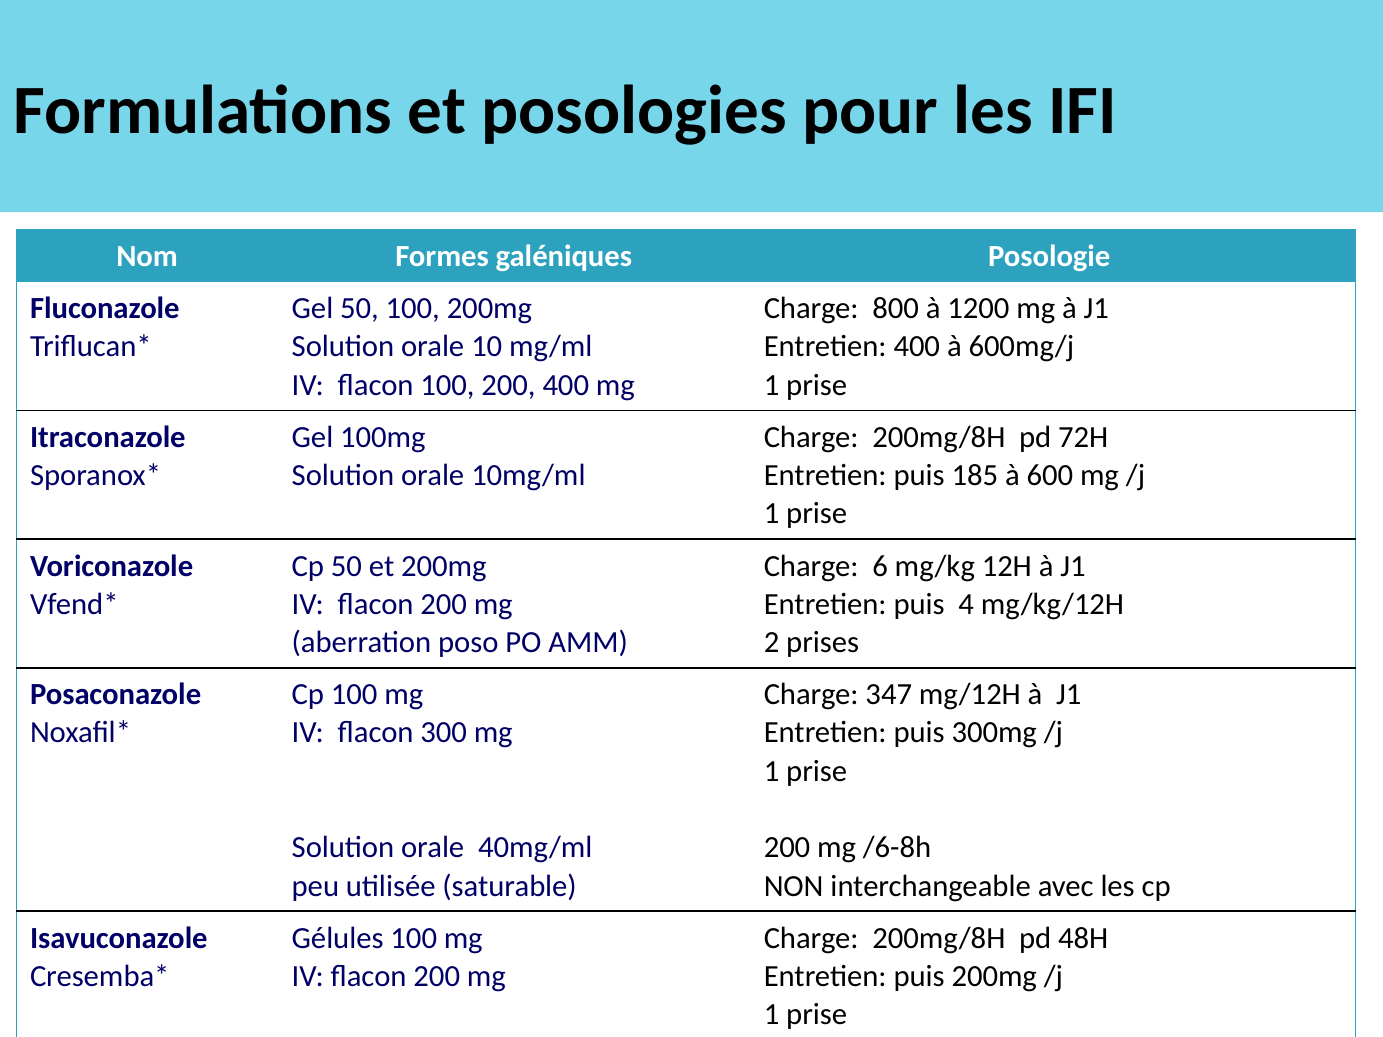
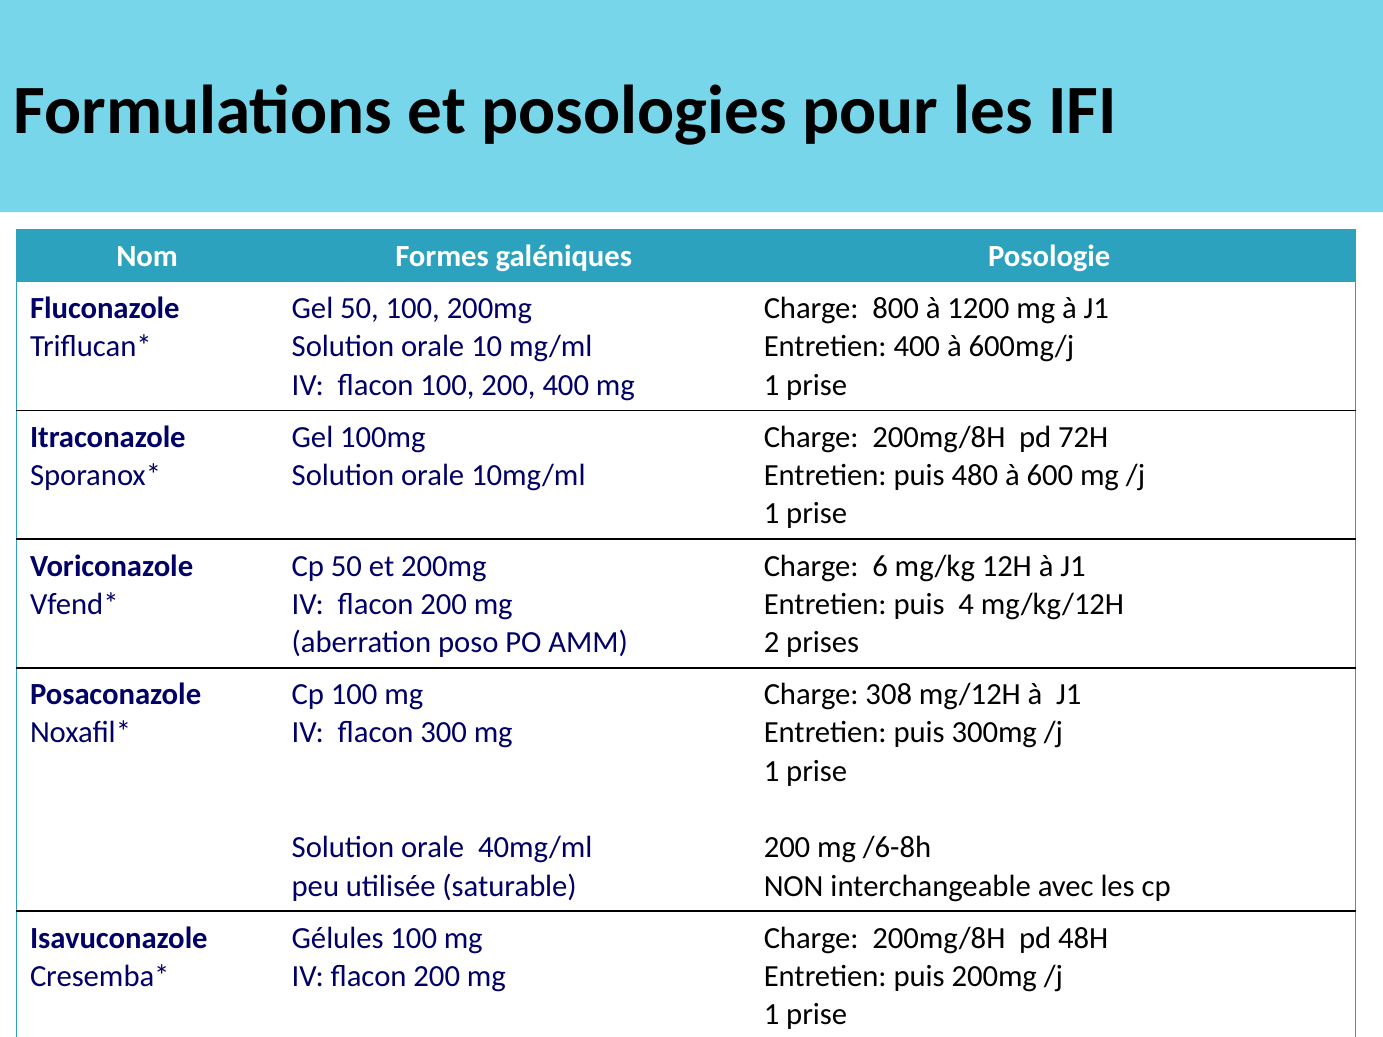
185: 185 -> 480
347: 347 -> 308
